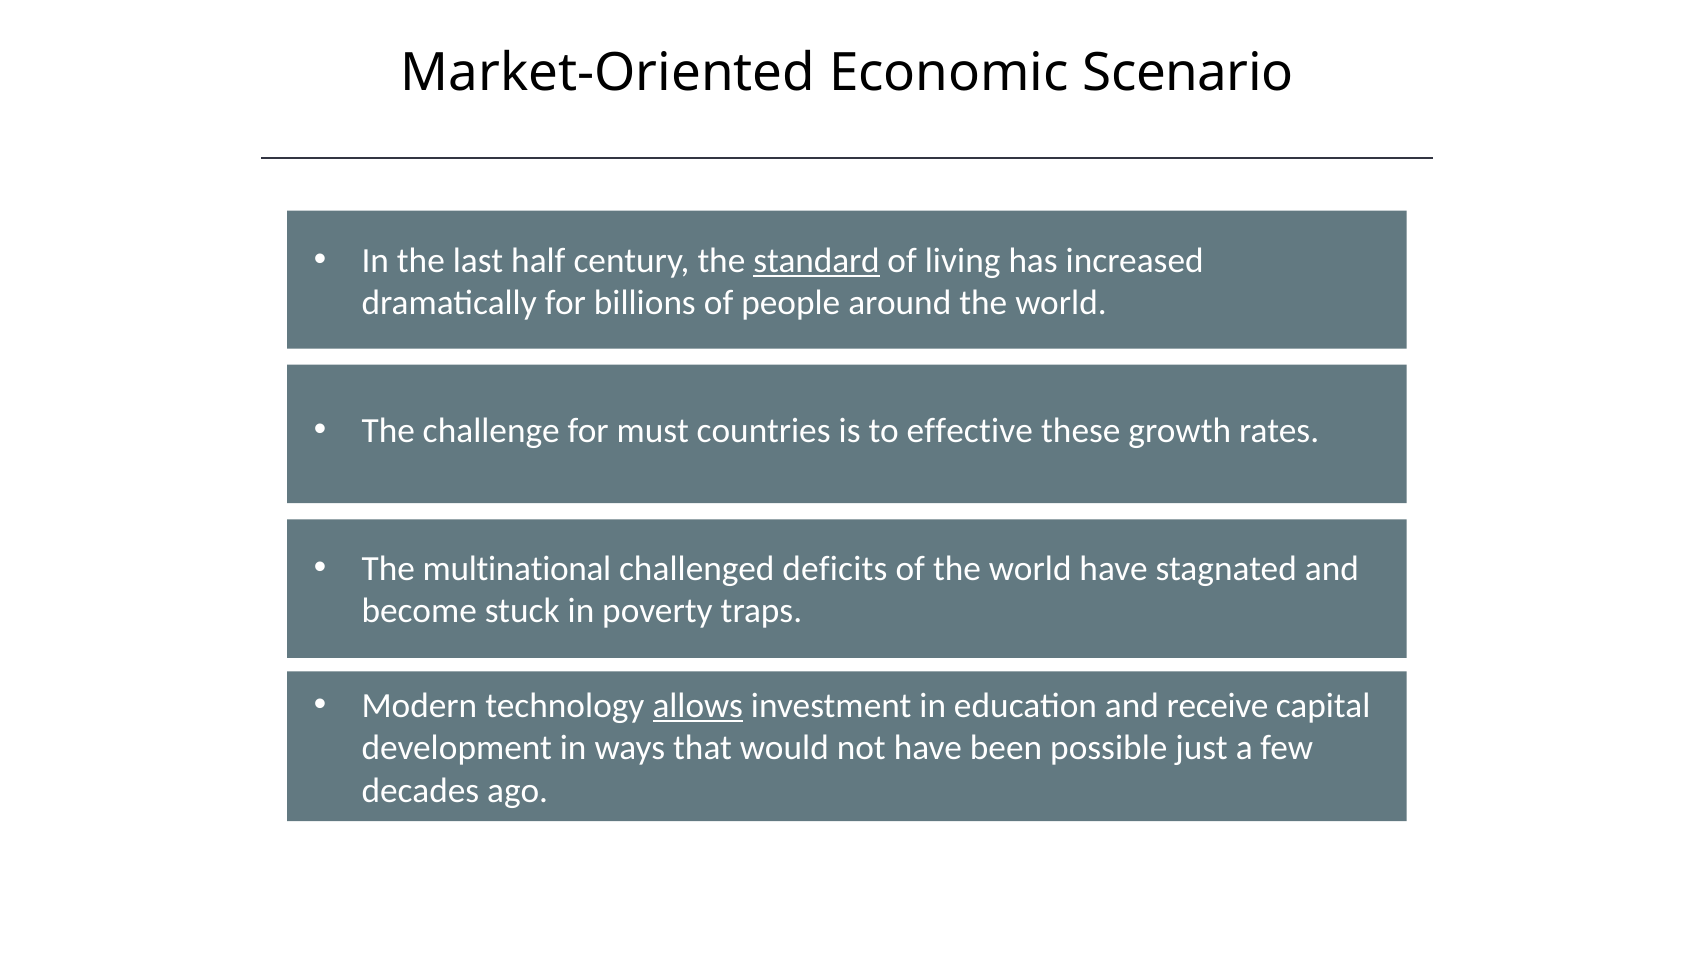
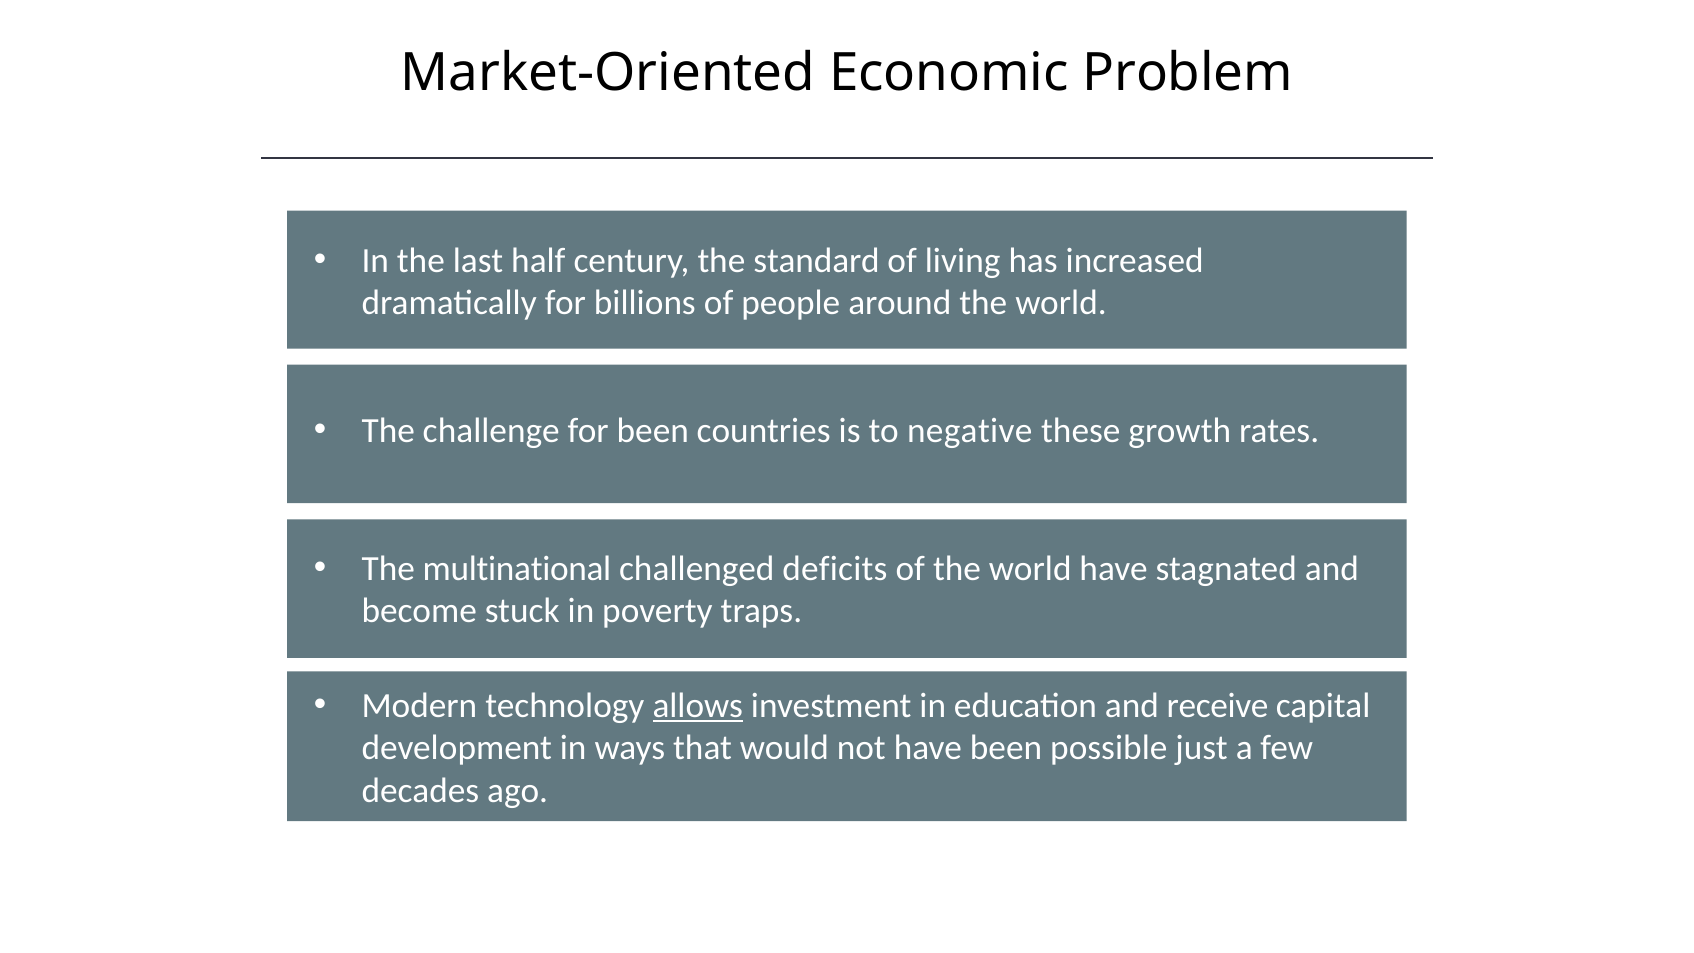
Scenario: Scenario -> Problem
standard underline: present -> none
for must: must -> been
to effective: effective -> negative
